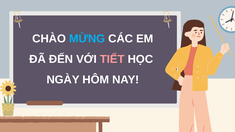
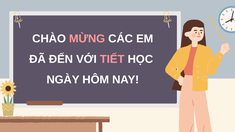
MỪNG colour: light blue -> pink
